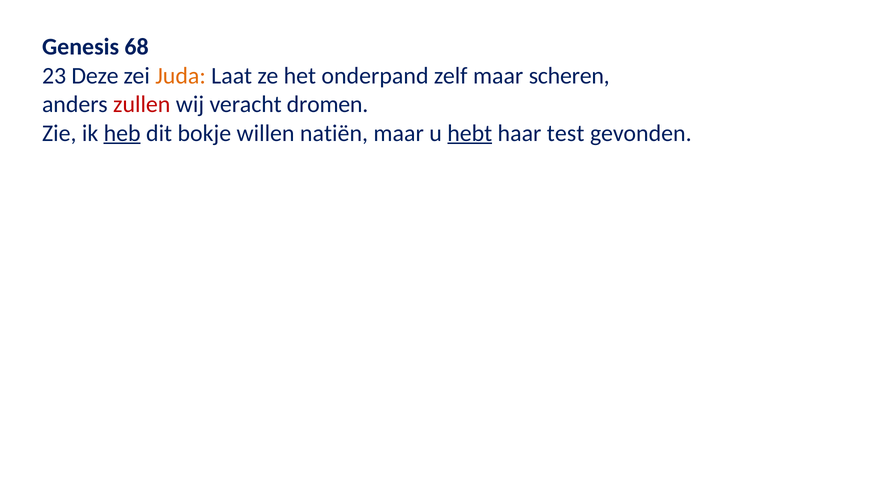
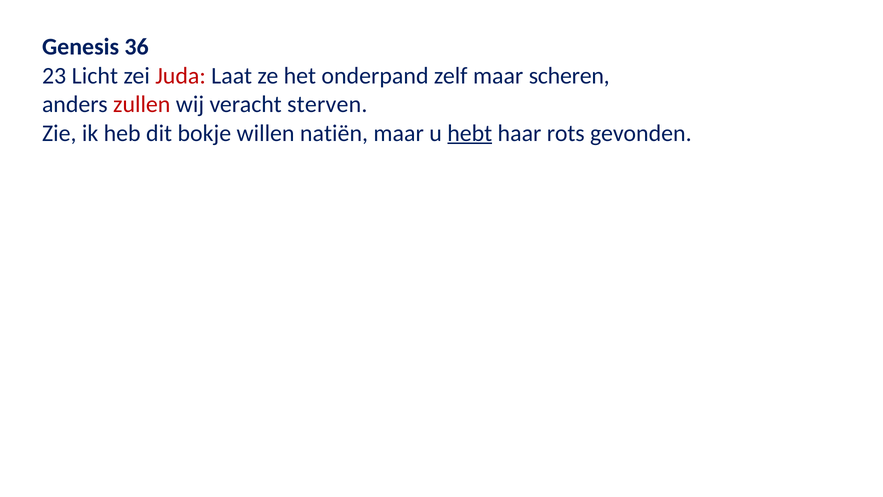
68: 68 -> 36
Deze: Deze -> Licht
Juda colour: orange -> red
dromen: dromen -> sterven
heb underline: present -> none
test: test -> rots
